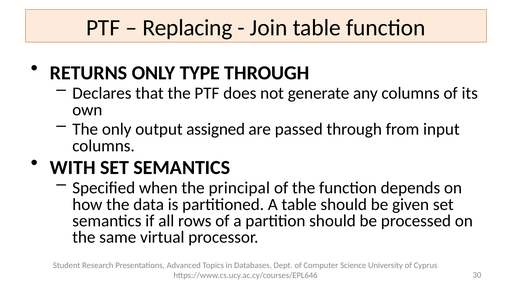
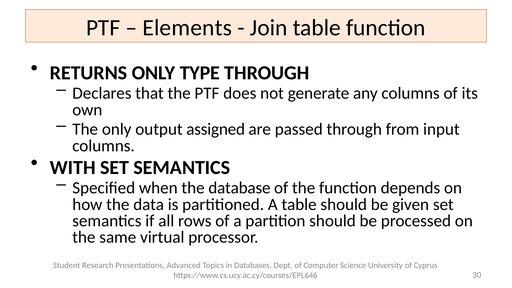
Replacing: Replacing -> Elements
principal: principal -> database
